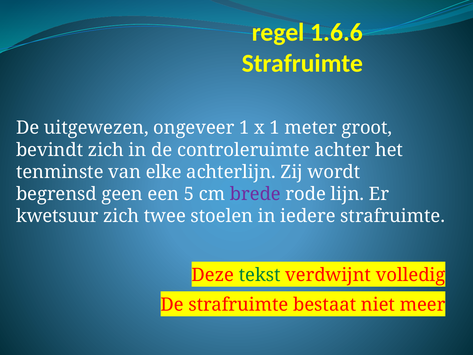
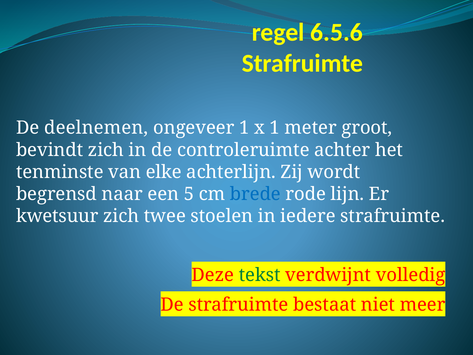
1.6.6: 1.6.6 -> 6.5.6
uitgewezen: uitgewezen -> deelnemen
geen: geen -> naar
brede colour: purple -> blue
